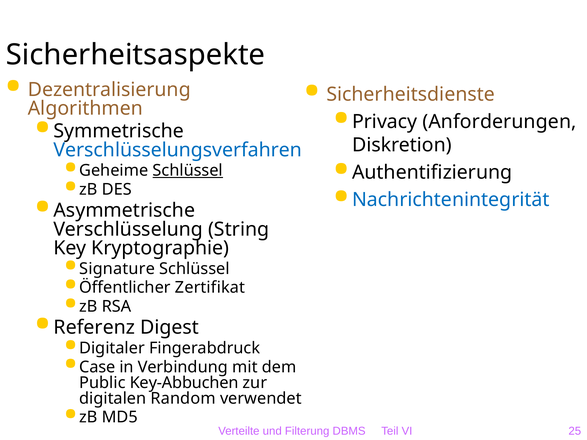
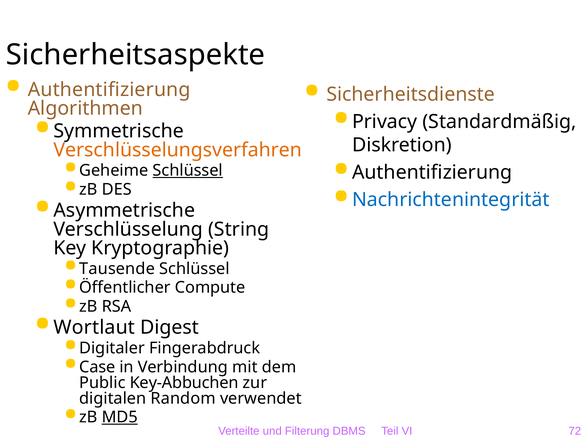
Dezentralisierung at (109, 90): Dezentralisierung -> Authentifizierung
Anforderungen: Anforderungen -> Standardmäßig
Verschlüsselungsverfahren colour: blue -> orange
Signature: Signature -> Tausende
Zertifikat: Zertifikat -> Compute
Referenz: Referenz -> Wortlaut
MD5 underline: none -> present
25: 25 -> 72
